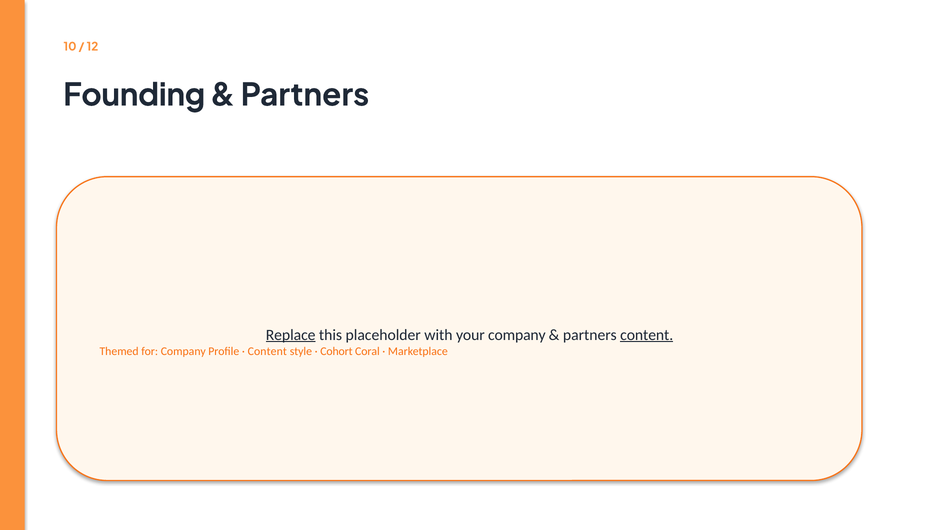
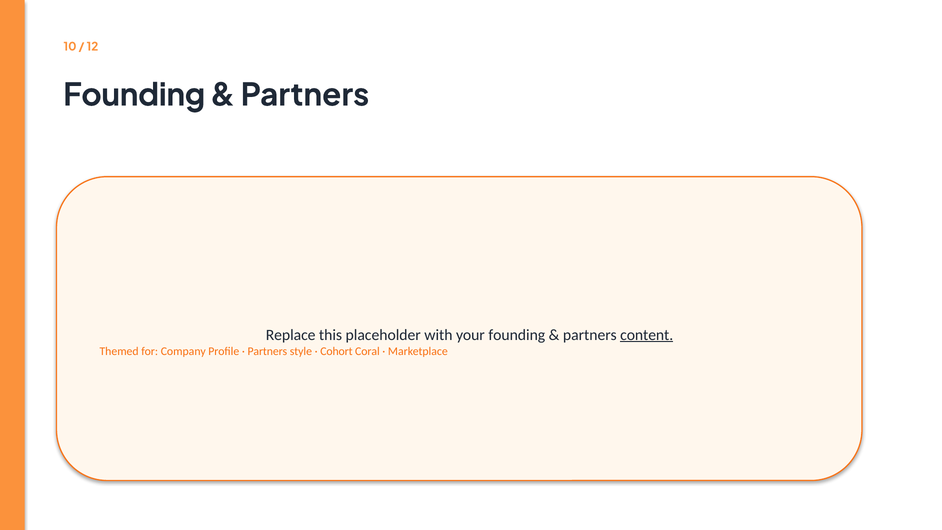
Replace underline: present -> none
your company: company -> founding
Content at (267, 351): Content -> Partners
